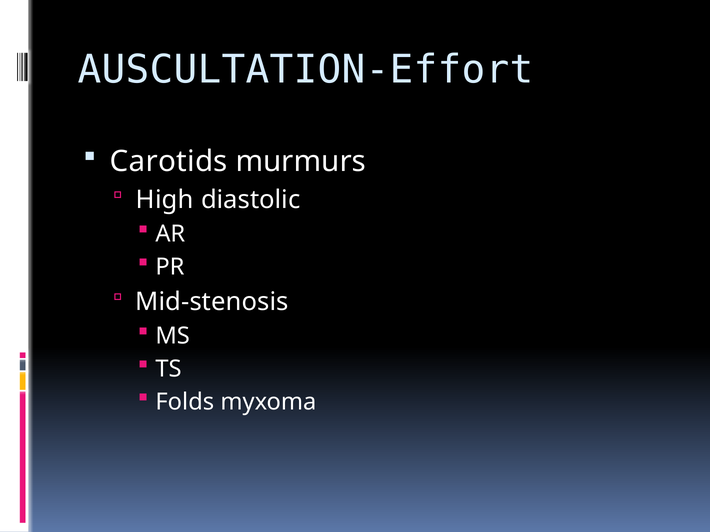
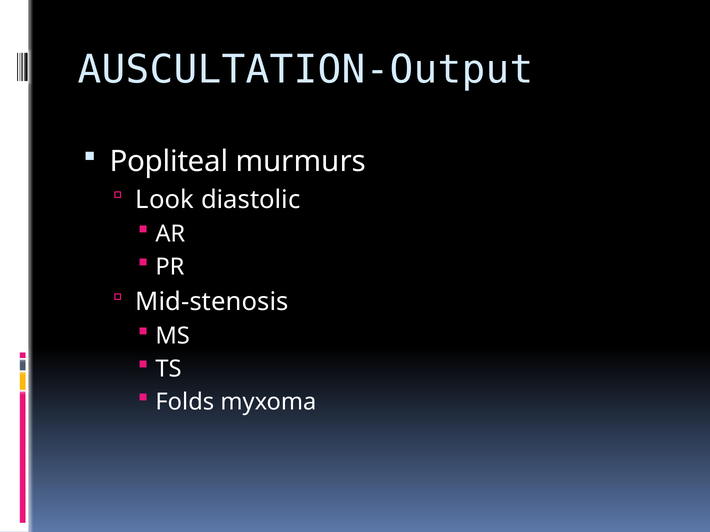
AUSCULTATION-Effort: AUSCULTATION-Effort -> AUSCULTATION-Output
Carotids: Carotids -> Popliteal
High: High -> Look
